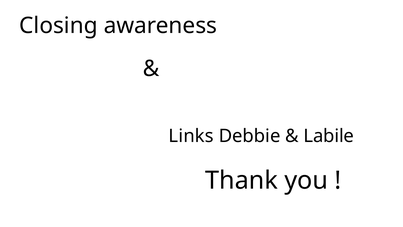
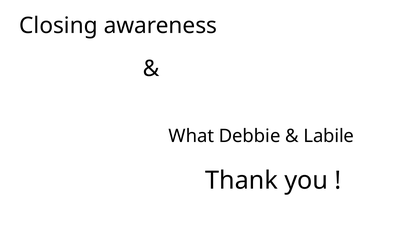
Links: Links -> What
